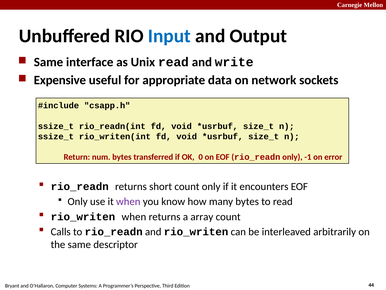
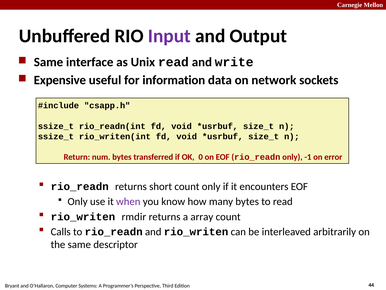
Input colour: blue -> purple
appropriate: appropriate -> information
rio_writen when: when -> rmdir
